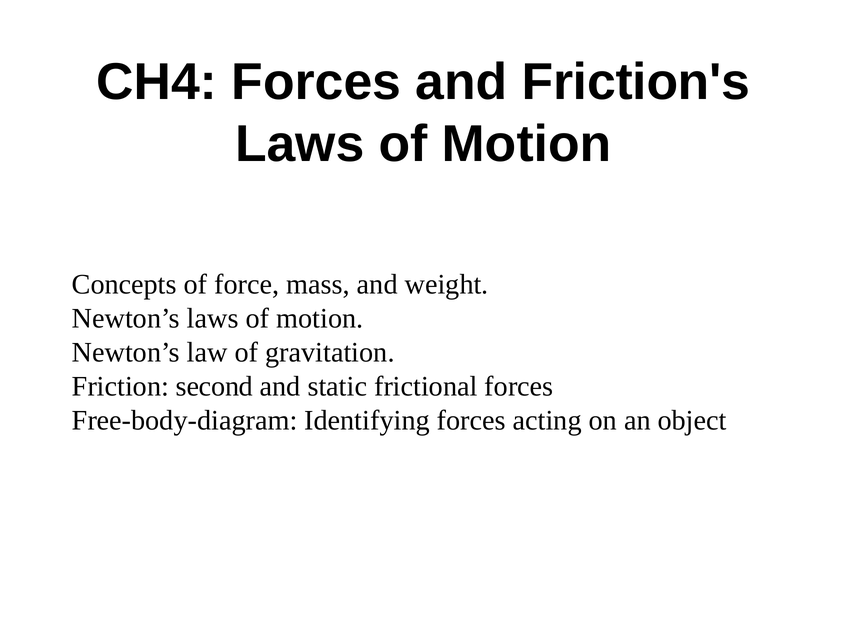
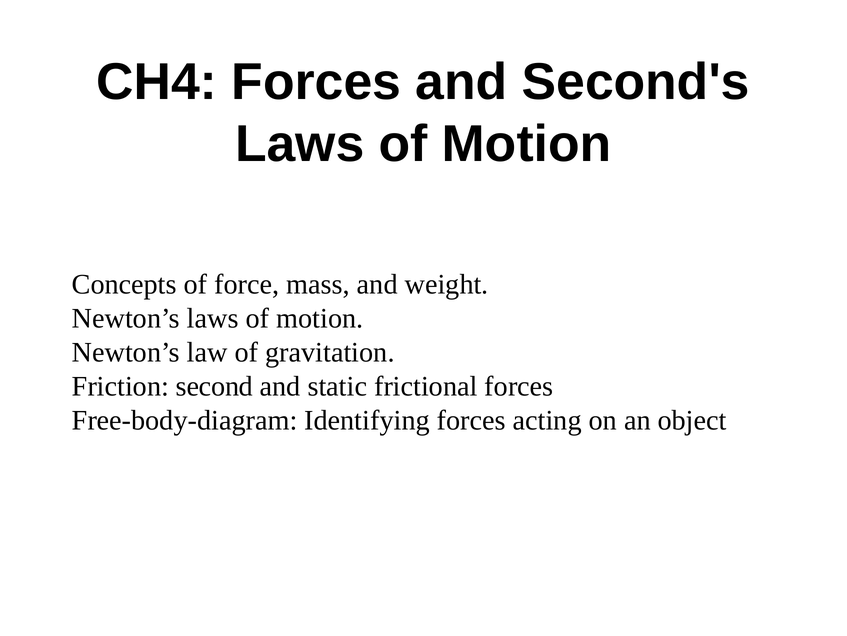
Friction's: Friction's -> Second's
